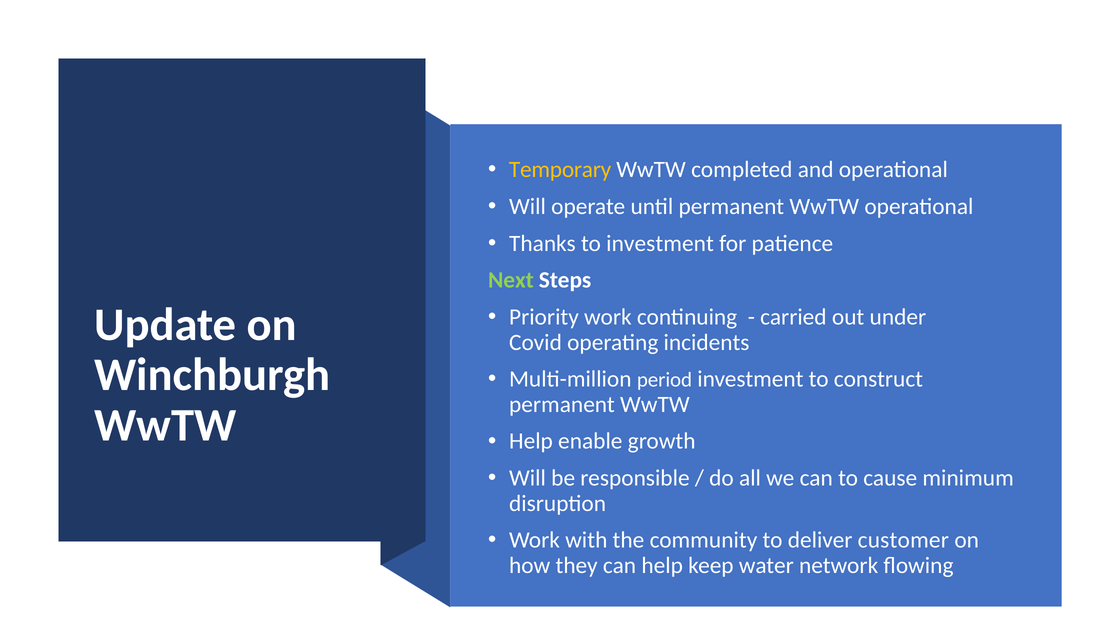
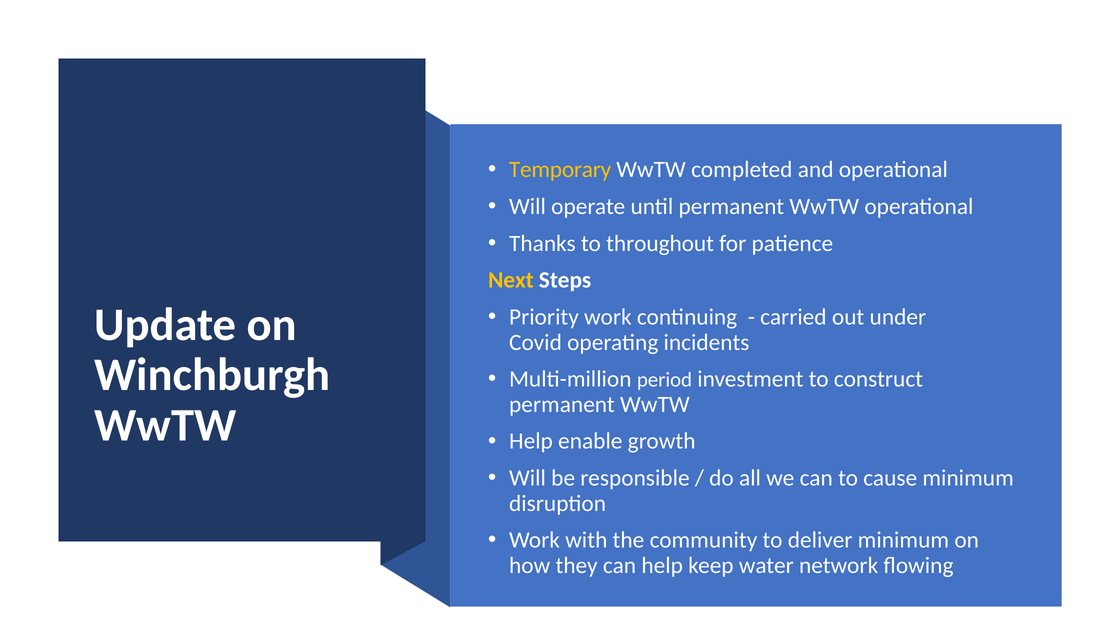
to investment: investment -> throughout
Next colour: light green -> yellow
deliver customer: customer -> minimum
